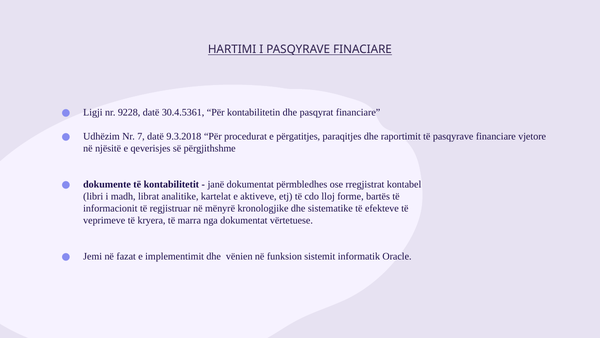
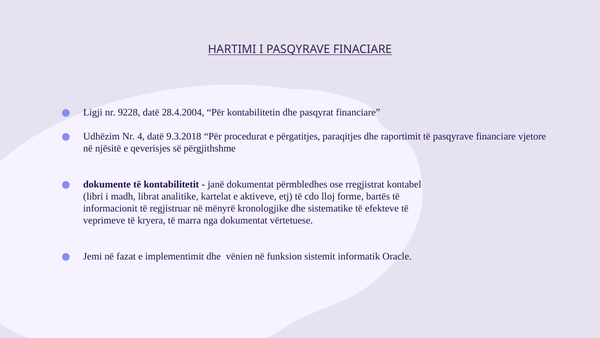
30.4.5361: 30.4.5361 -> 28.4.2004
7: 7 -> 4
